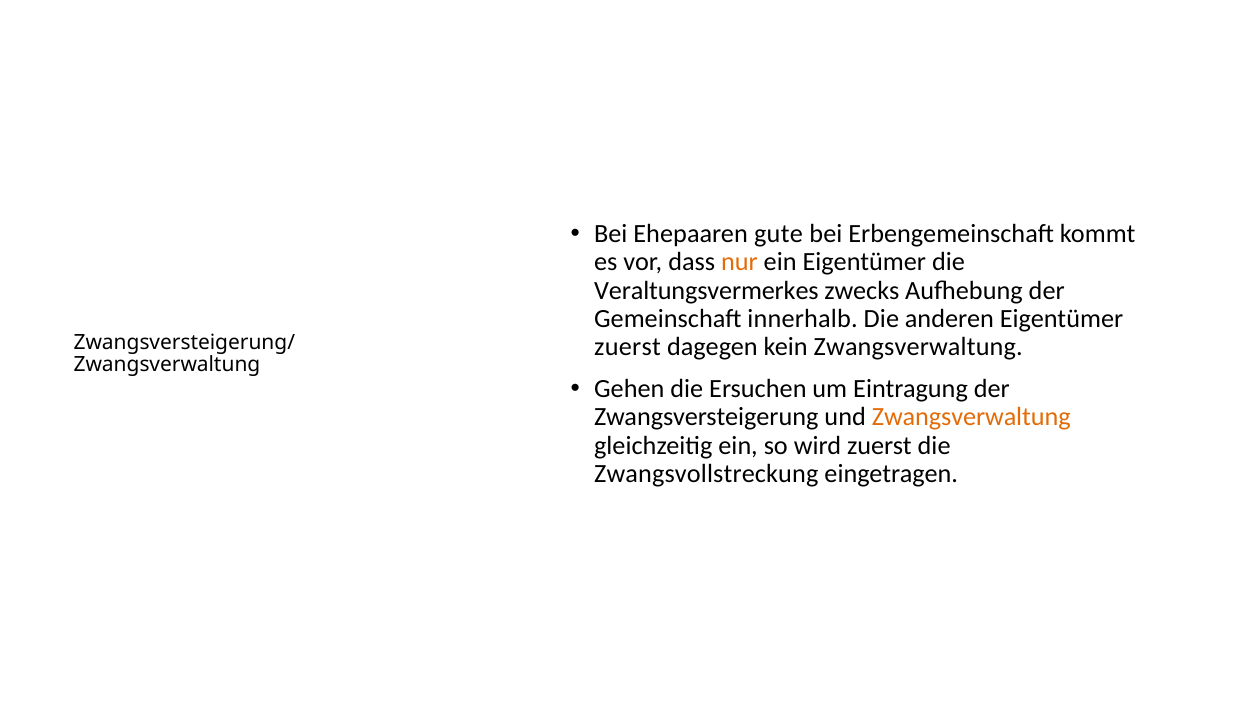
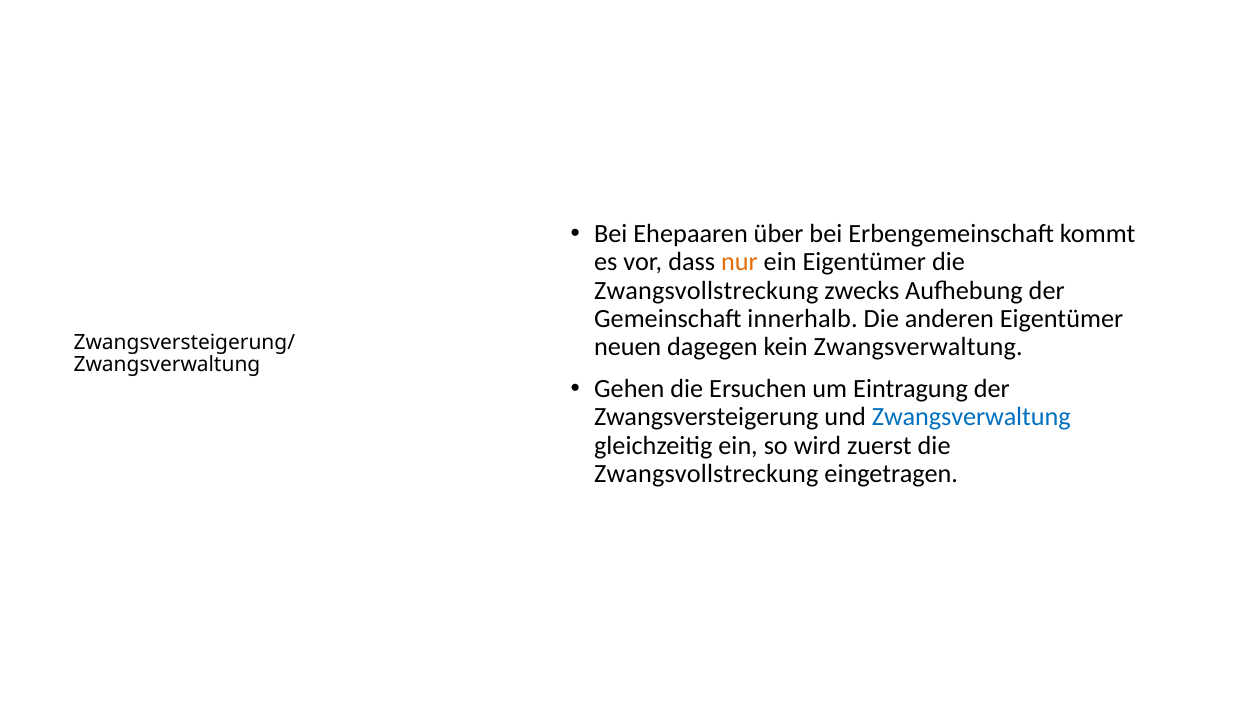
gute: gute -> über
Veraltungsvermerkes at (706, 291): Veraltungsvermerkes -> Zwangsvollstreckung
zuerst at (628, 347): zuerst -> neuen
Zwangsverwaltung at (971, 417) colour: orange -> blue
